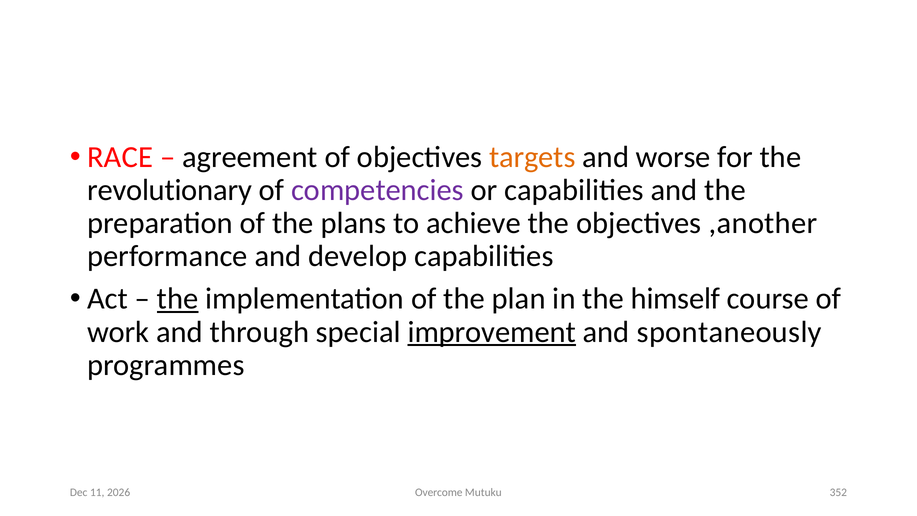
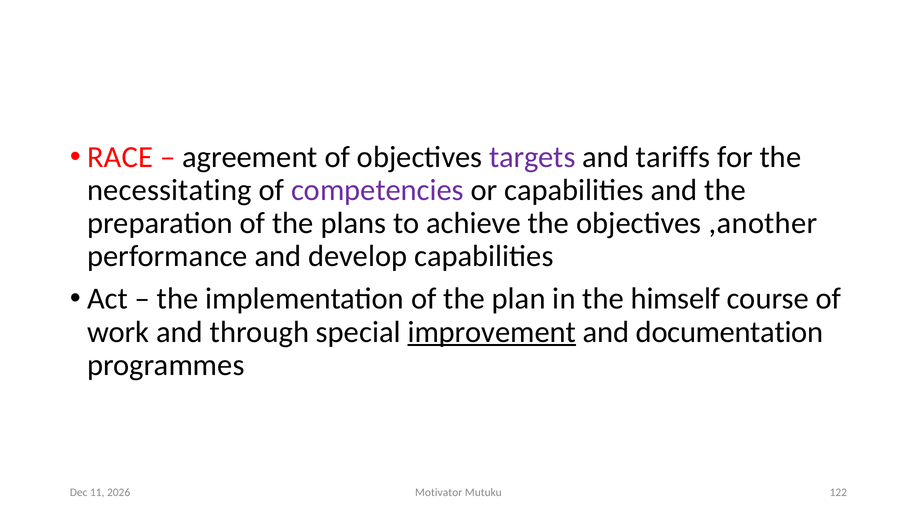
targets colour: orange -> purple
worse: worse -> tariffs
revolutionary: revolutionary -> necessitating
the at (178, 299) underline: present -> none
spontaneously: spontaneously -> documentation
Overcome: Overcome -> Motivator
352: 352 -> 122
